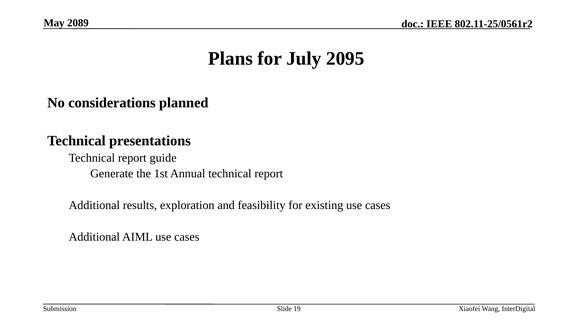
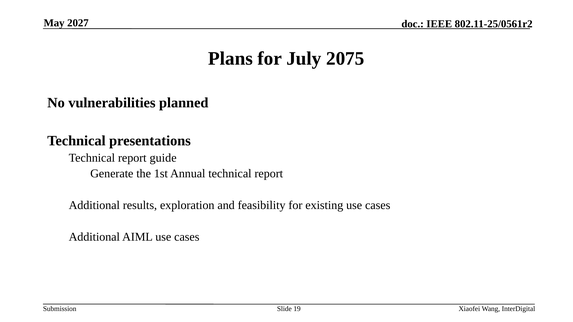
2089: 2089 -> 2027
2095: 2095 -> 2075
considerations: considerations -> vulnerabilities
